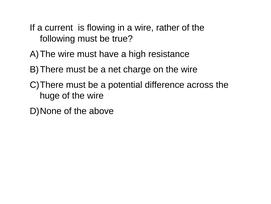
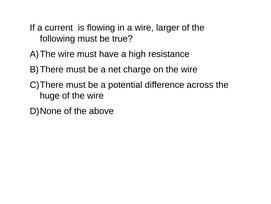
rather: rather -> larger
